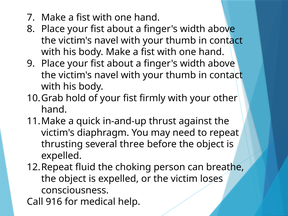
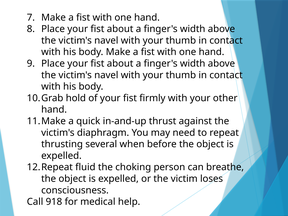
three: three -> when
916: 916 -> 918
